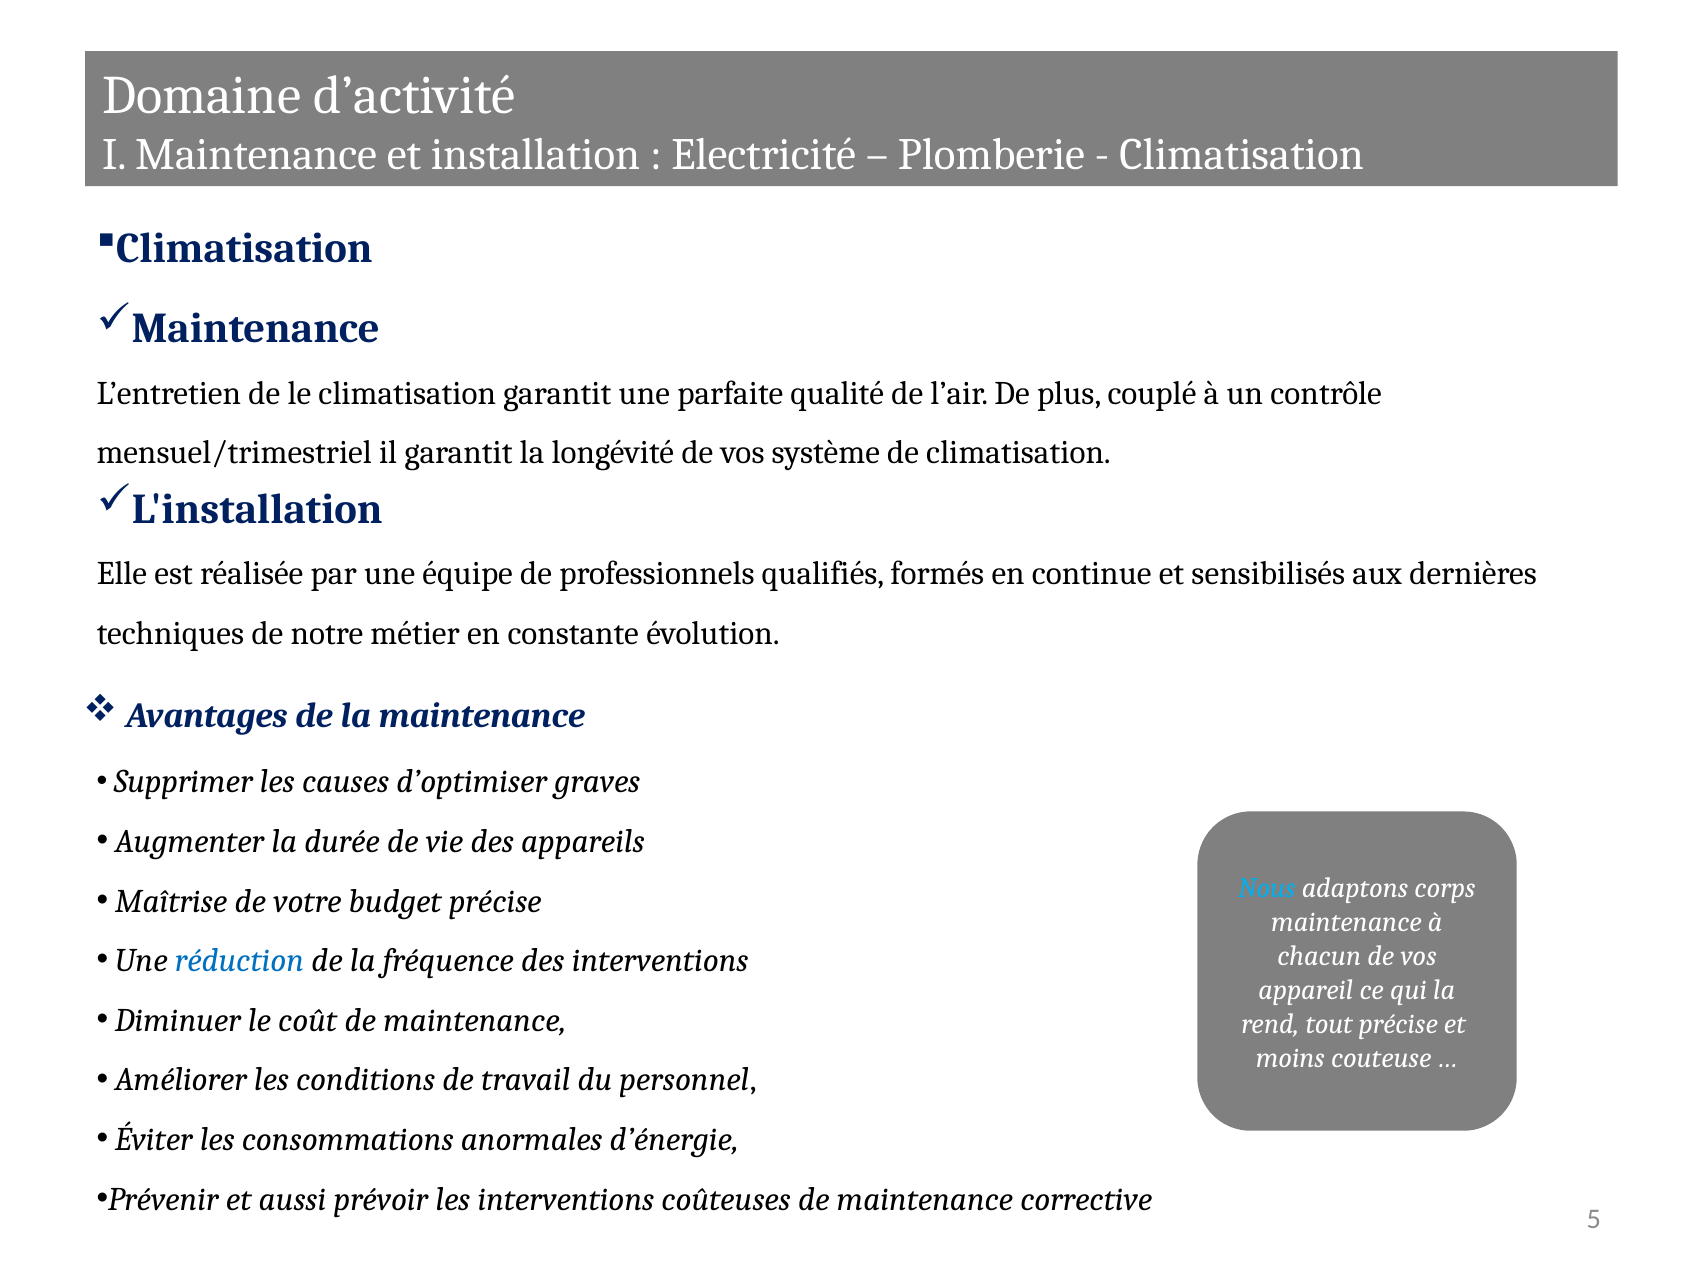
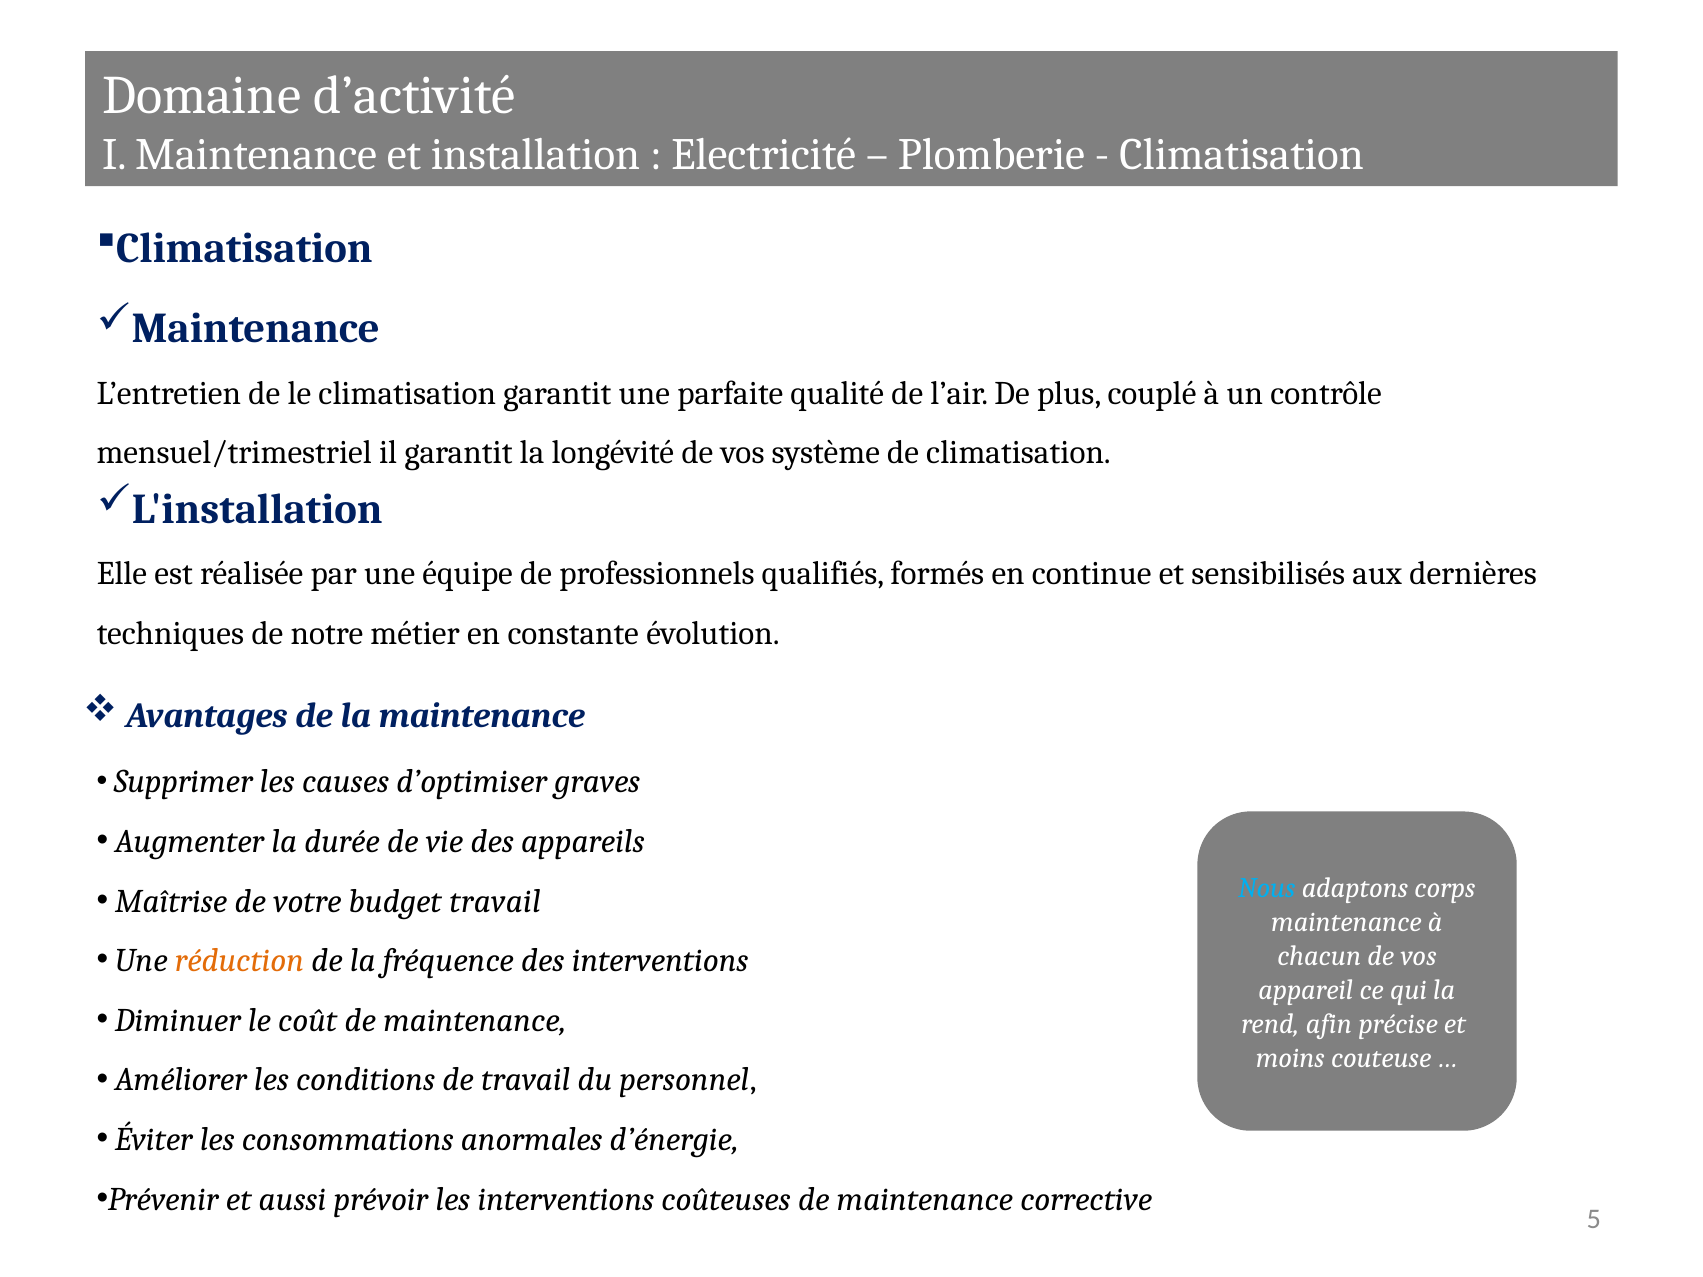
budget précise: précise -> travail
réduction colour: blue -> orange
tout: tout -> afin
